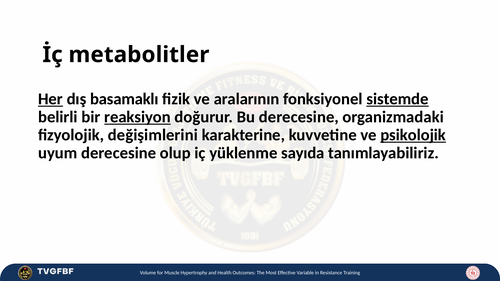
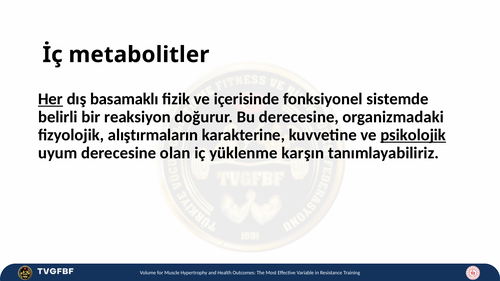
aralarının: aralarının -> içerisinde
sistemde underline: present -> none
reaksiyon underline: present -> none
değişimlerini: değişimlerini -> alıştırmaların
olup: olup -> olan
sayıda: sayıda -> karşın
